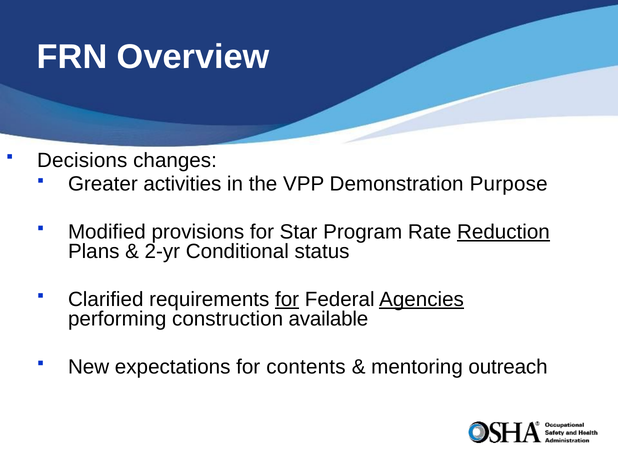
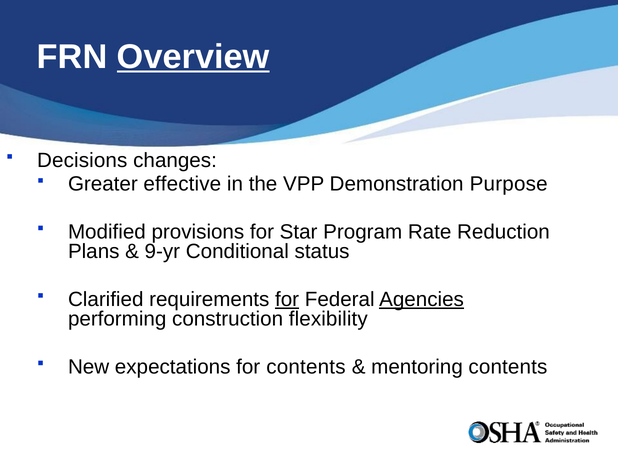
Overview underline: none -> present
activities: activities -> effective
Reduction underline: present -> none
2-yr: 2-yr -> 9-yr
available: available -> flexibility
mentoring outreach: outreach -> contents
